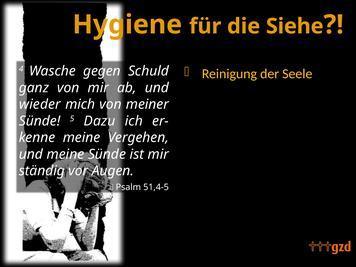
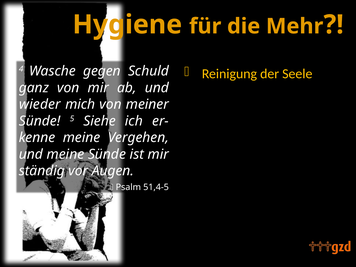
Siehe: Siehe -> Mehr
Dazu: Dazu -> Siehe
